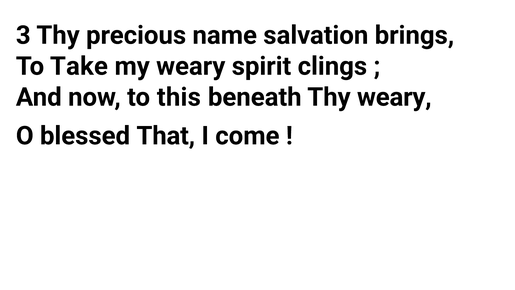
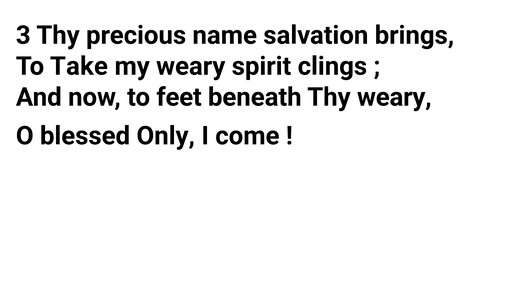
this: this -> feet
That: That -> Only
